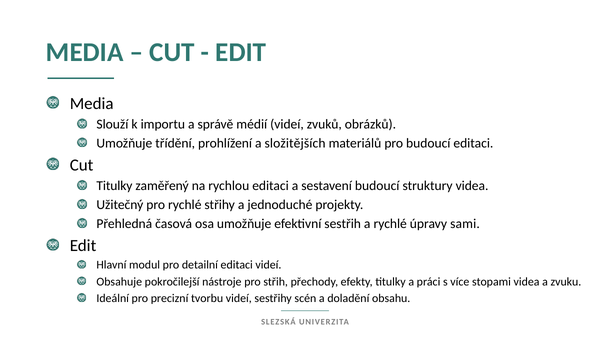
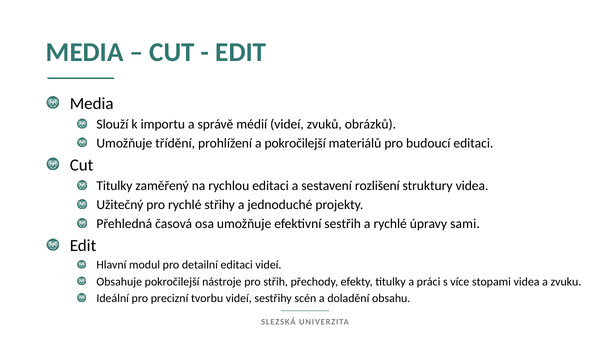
a složitějších: složitějších -> pokročilejší
sestavení budoucí: budoucí -> rozlišení
